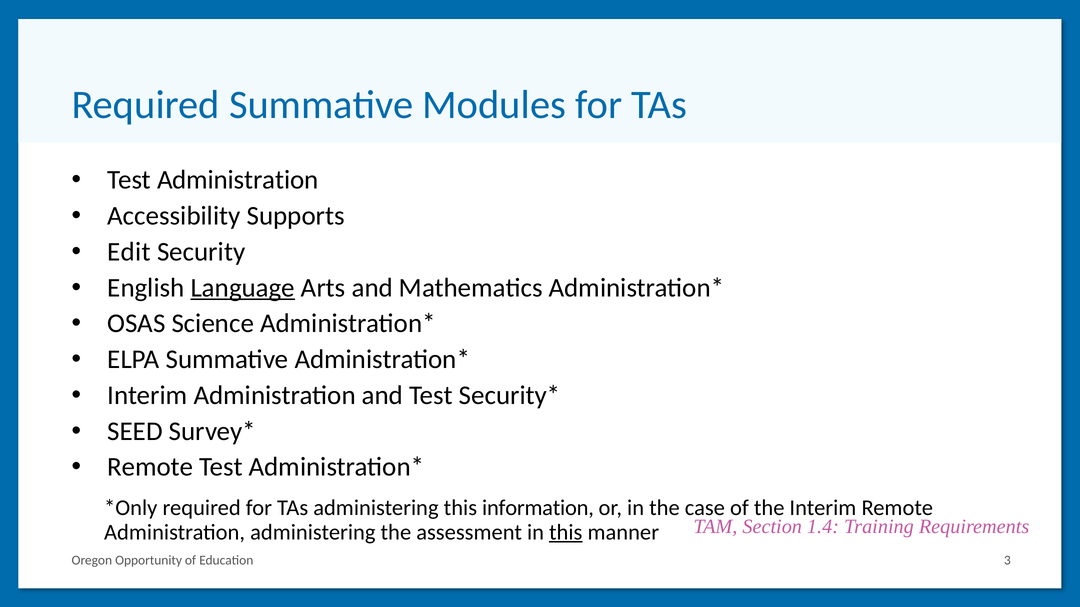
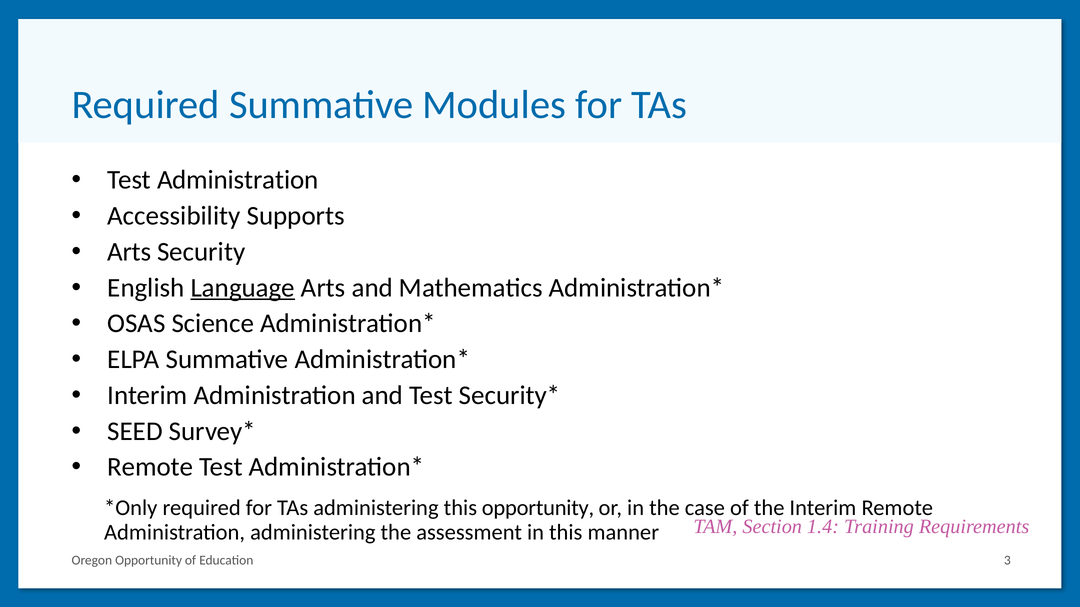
Edit at (129, 252): Edit -> Arts
this information: information -> opportunity
this at (566, 533) underline: present -> none
